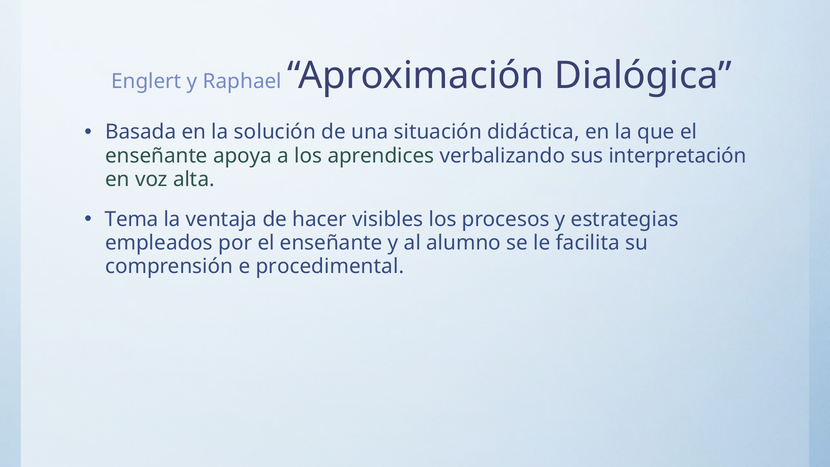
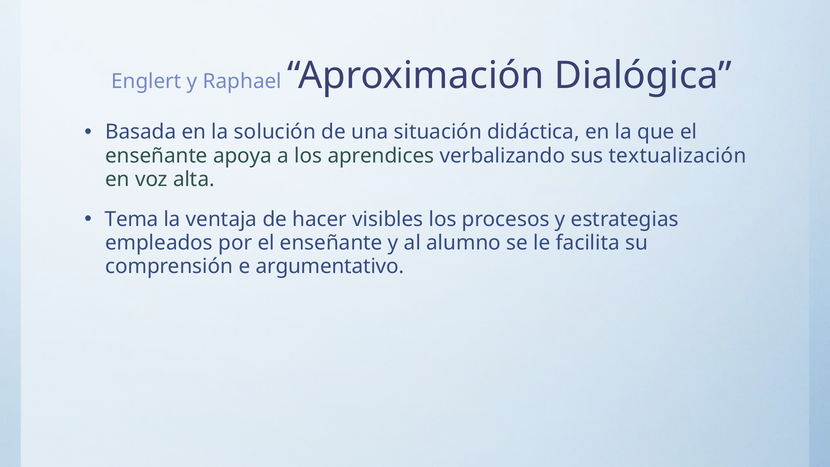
interpretación: interpretación -> textualización
procedimental: procedimental -> argumentativo
